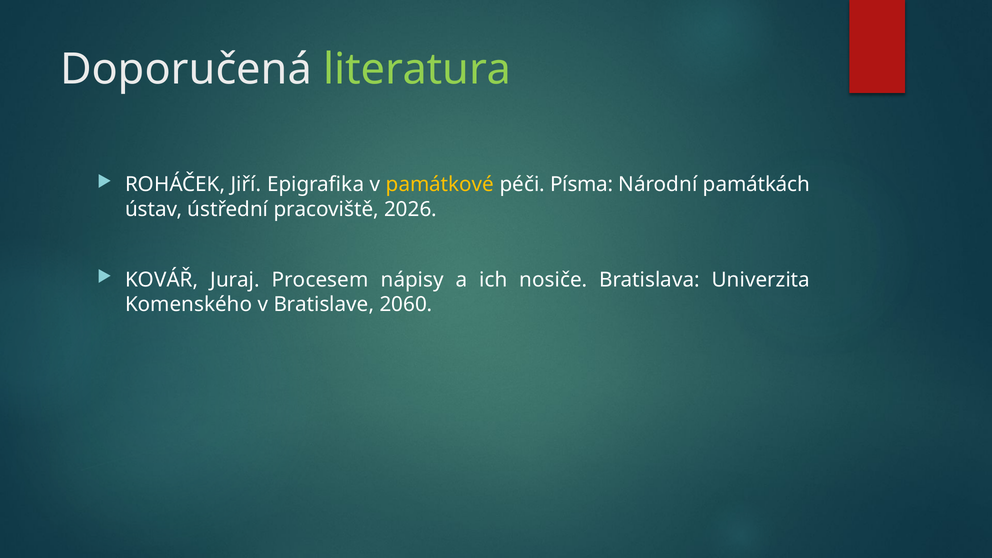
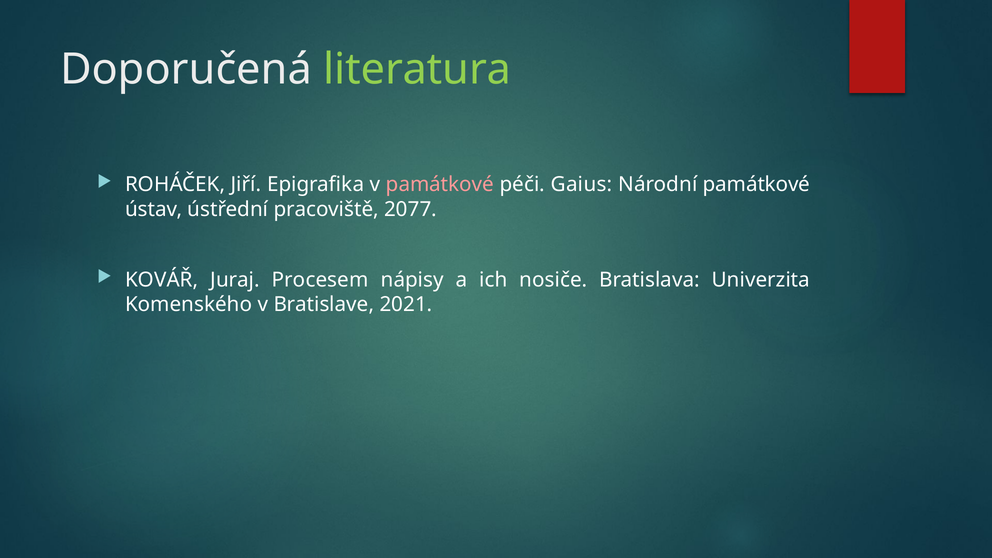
památkové at (440, 185) colour: yellow -> pink
Písma: Písma -> Gaius
Národní památkách: památkách -> památkové
2026: 2026 -> 2077
2060: 2060 -> 2021
